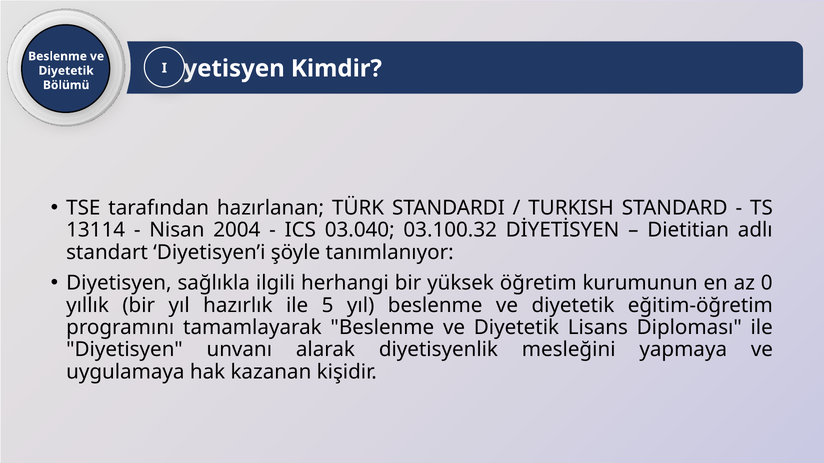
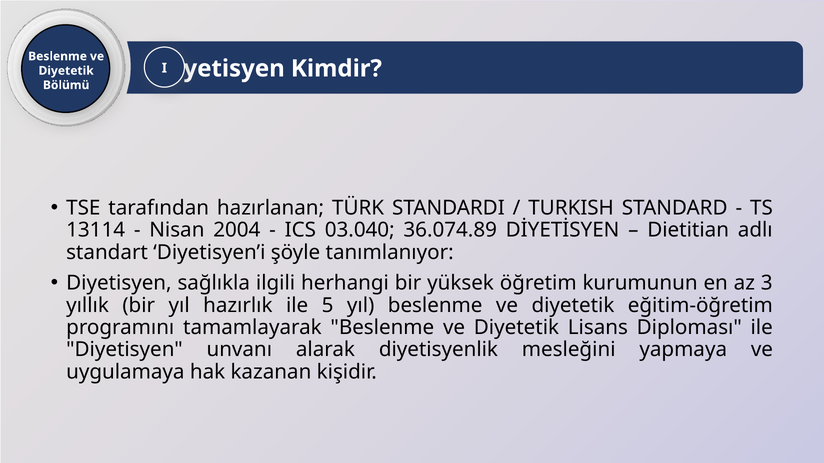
03.100.32: 03.100.32 -> 36.074.89
0: 0 -> 3
